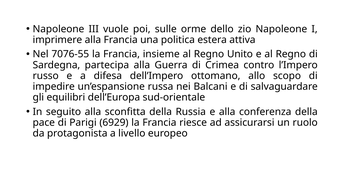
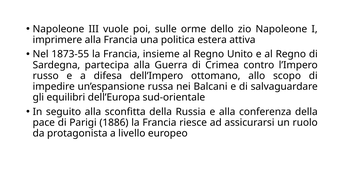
7076-55: 7076-55 -> 1873-55
6929: 6929 -> 1886
